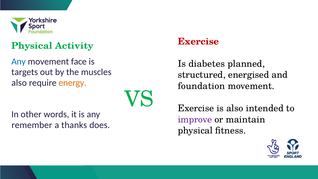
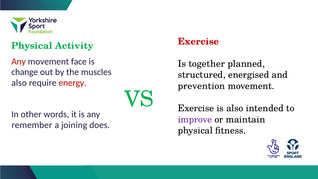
Any at (19, 62) colour: blue -> red
diabetes: diabetes -> together
targets: targets -> change
energy colour: orange -> red
foundation: foundation -> prevention
thanks: thanks -> joining
